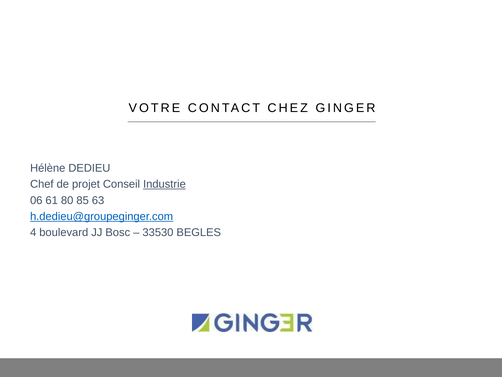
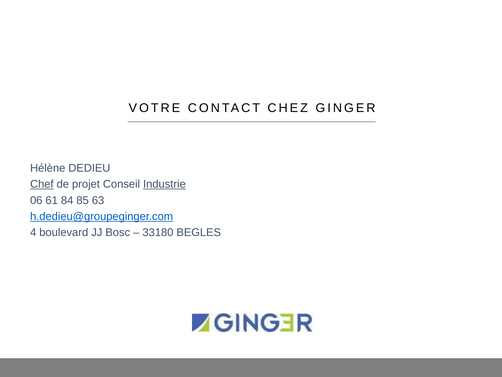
Chef underline: none -> present
80: 80 -> 84
33530: 33530 -> 33180
